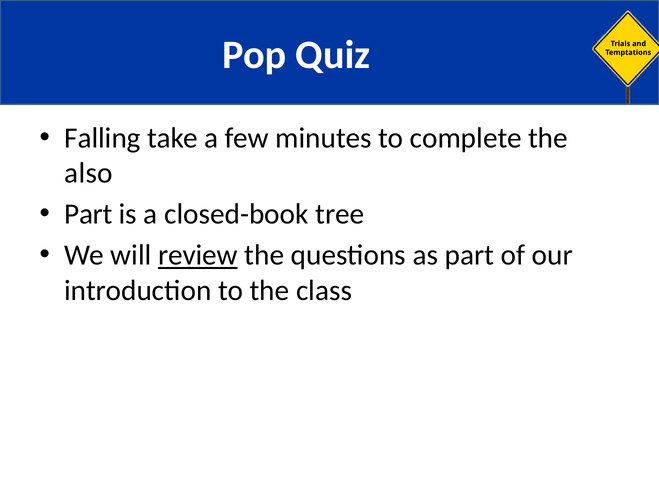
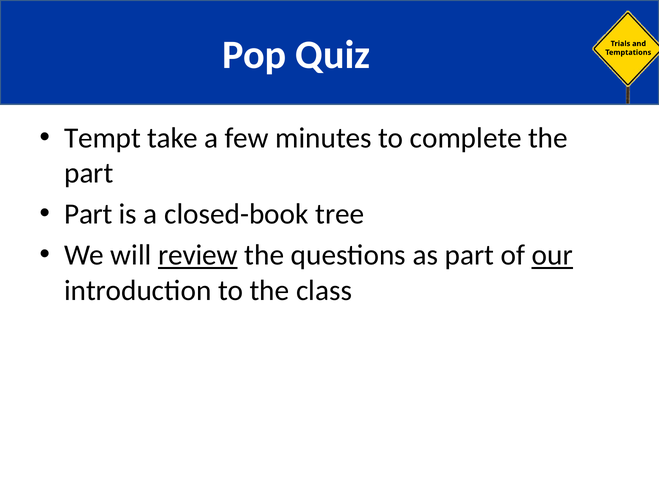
Falling: Falling -> Tempt
also at (89, 173): also -> part
our underline: none -> present
